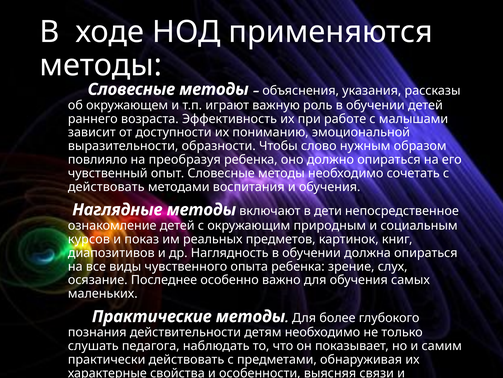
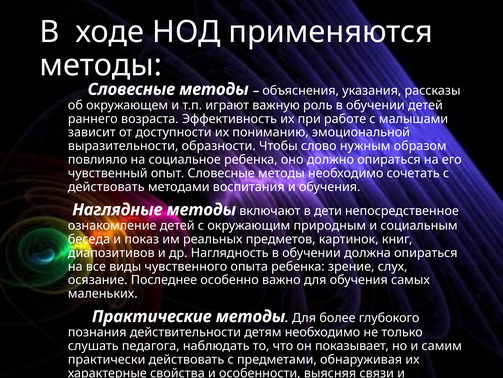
на преобразуя: преобразуя -> социальное
курсов: курсов -> беседа
